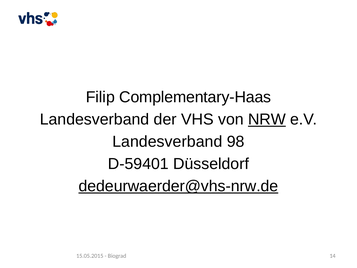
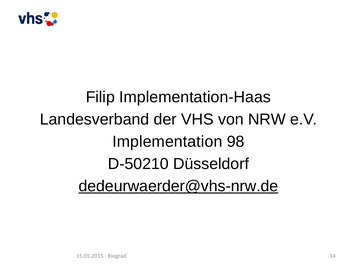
Complementary-Haas: Complementary-Haas -> Implementation-Haas
NRW underline: present -> none
Landesverband at (167, 142): Landesverband -> Implementation
D-59401: D-59401 -> D-50210
